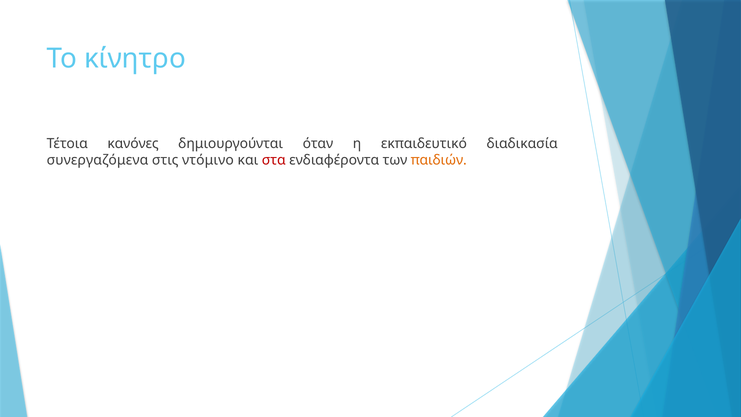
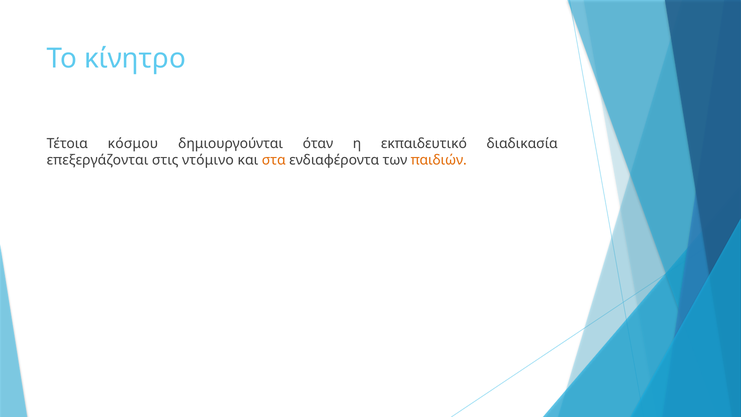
κανόνες: κανόνες -> κόσμου
συνεργαζόμενα: συνεργαζόμενα -> επεξεργάζονται
στα colour: red -> orange
